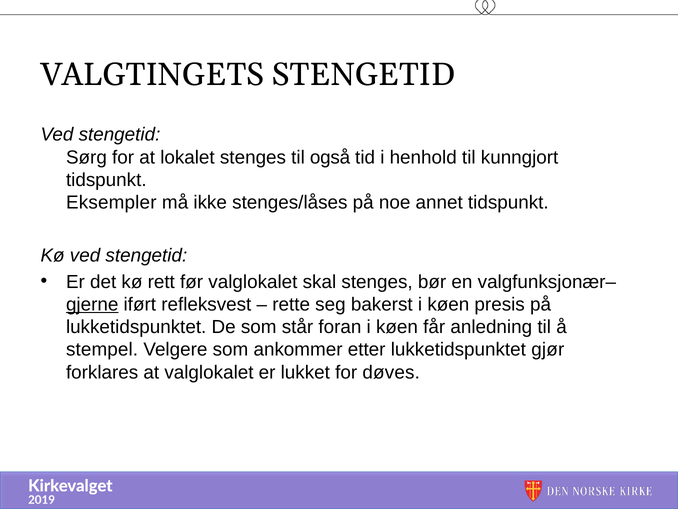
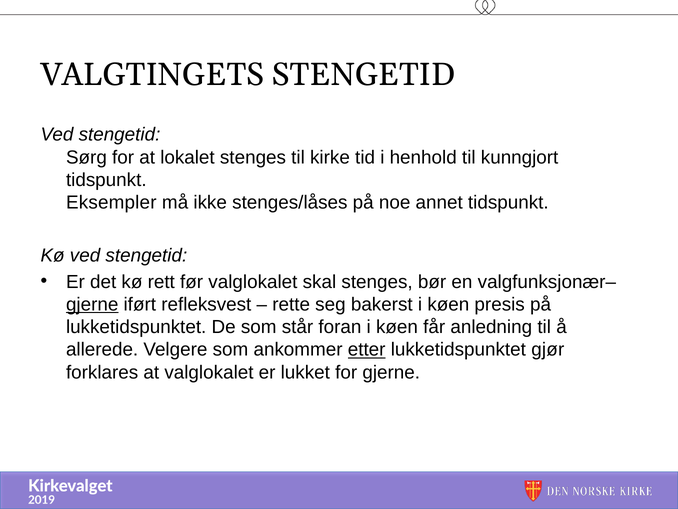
også: også -> kirke
stempel: stempel -> allerede
etter underline: none -> present
for døves: døves -> gjerne
